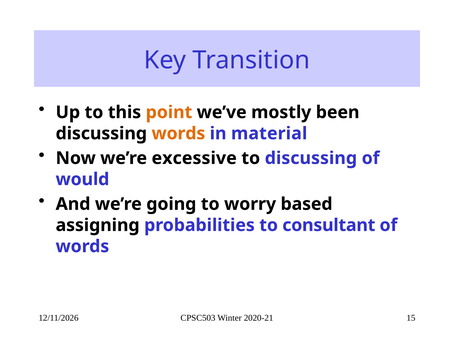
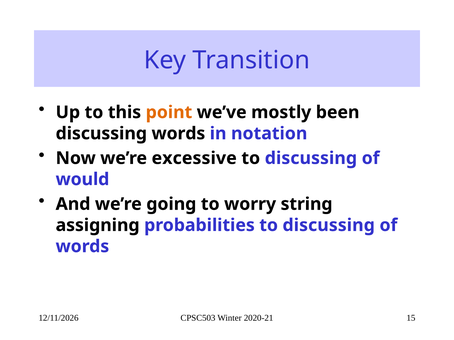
words at (178, 134) colour: orange -> black
material: material -> notation
based: based -> string
probabilities to consultant: consultant -> discussing
